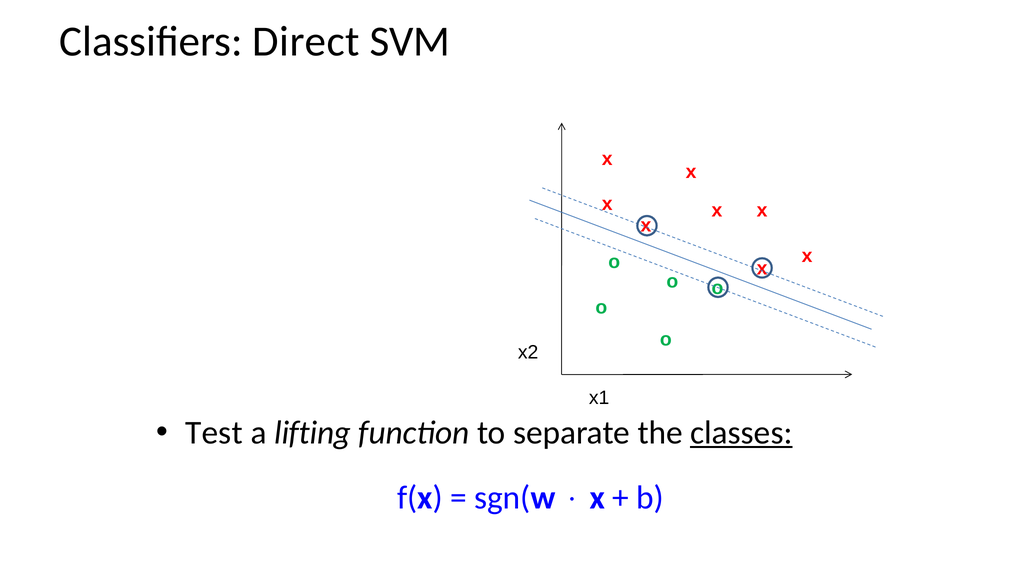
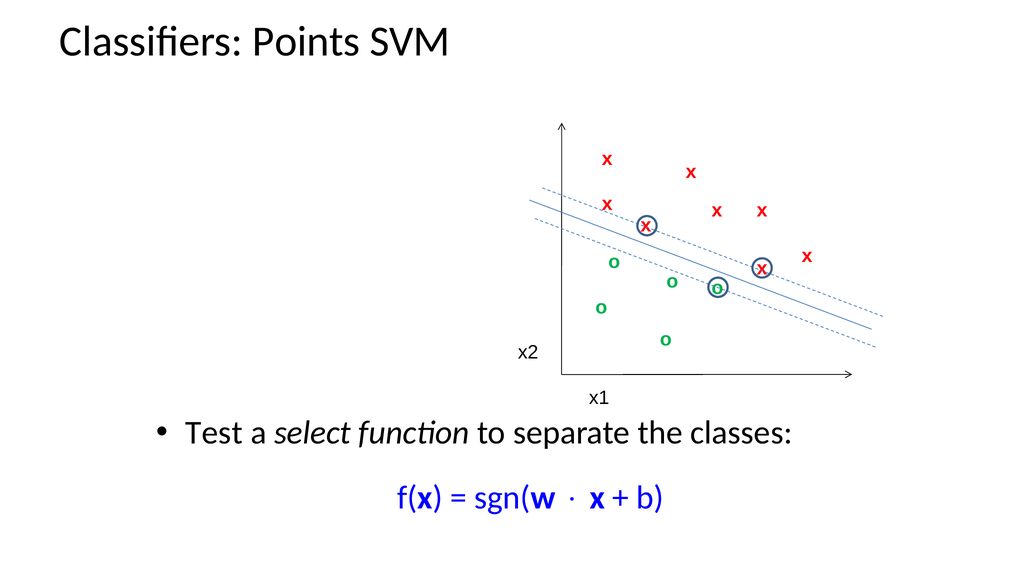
Direct: Direct -> Points
lifting: lifting -> select
classes underline: present -> none
